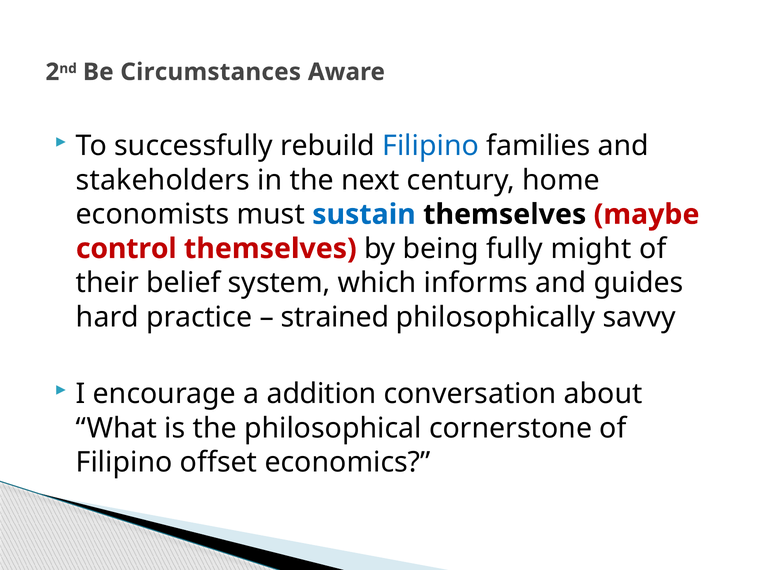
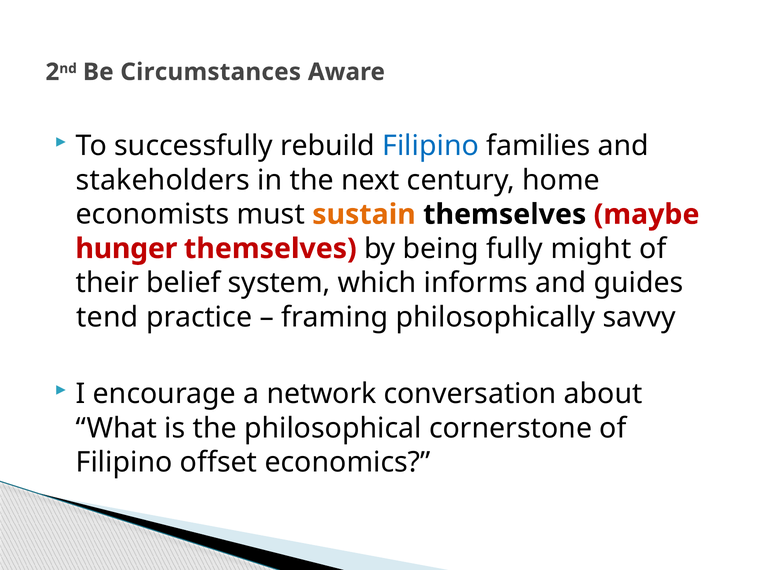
sustain colour: blue -> orange
control: control -> hunger
hard: hard -> tend
strained: strained -> framing
addition: addition -> network
